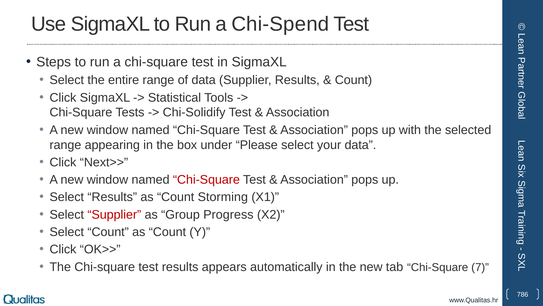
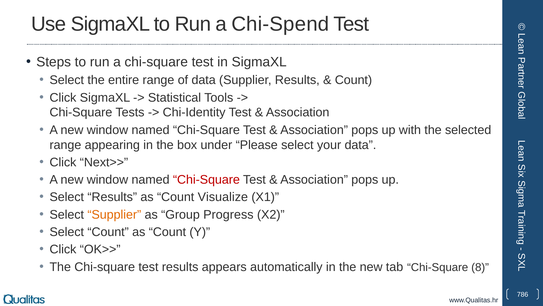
Chi-Solidify: Chi-Solidify -> Chi-Identity
Storming: Storming -> Visualize
Supplier at (114, 214) colour: red -> orange
7: 7 -> 8
